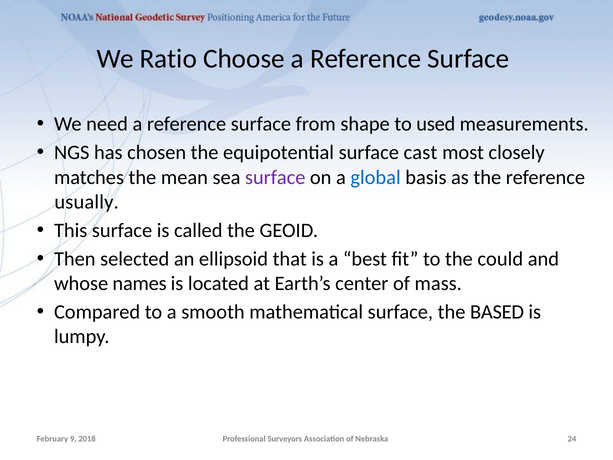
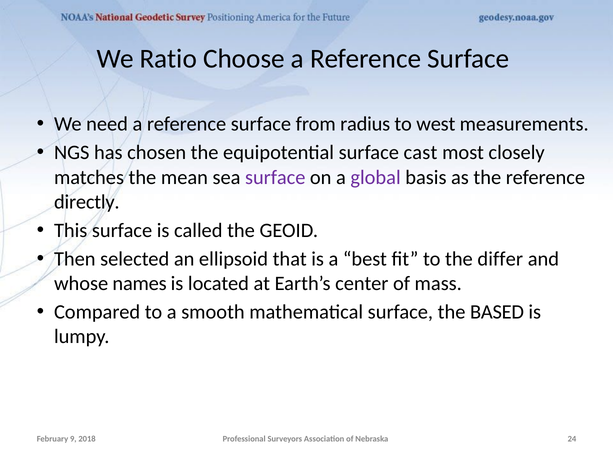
shape: shape -> radius
used: used -> west
global colour: blue -> purple
usually: usually -> directly
could: could -> differ
